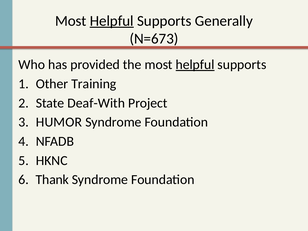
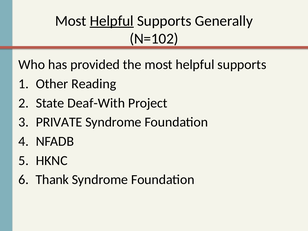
N=673: N=673 -> N=102
helpful at (195, 65) underline: present -> none
Training: Training -> Reading
HUMOR: HUMOR -> PRIVATE
